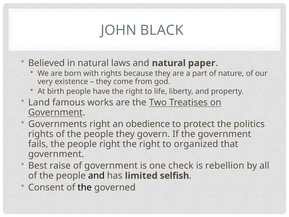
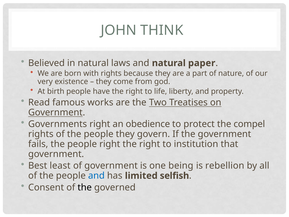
BLACK: BLACK -> THINK
Land: Land -> Read
politics: politics -> compel
organized: organized -> institution
raise: raise -> least
check: check -> being
and at (96, 176) colour: black -> blue
